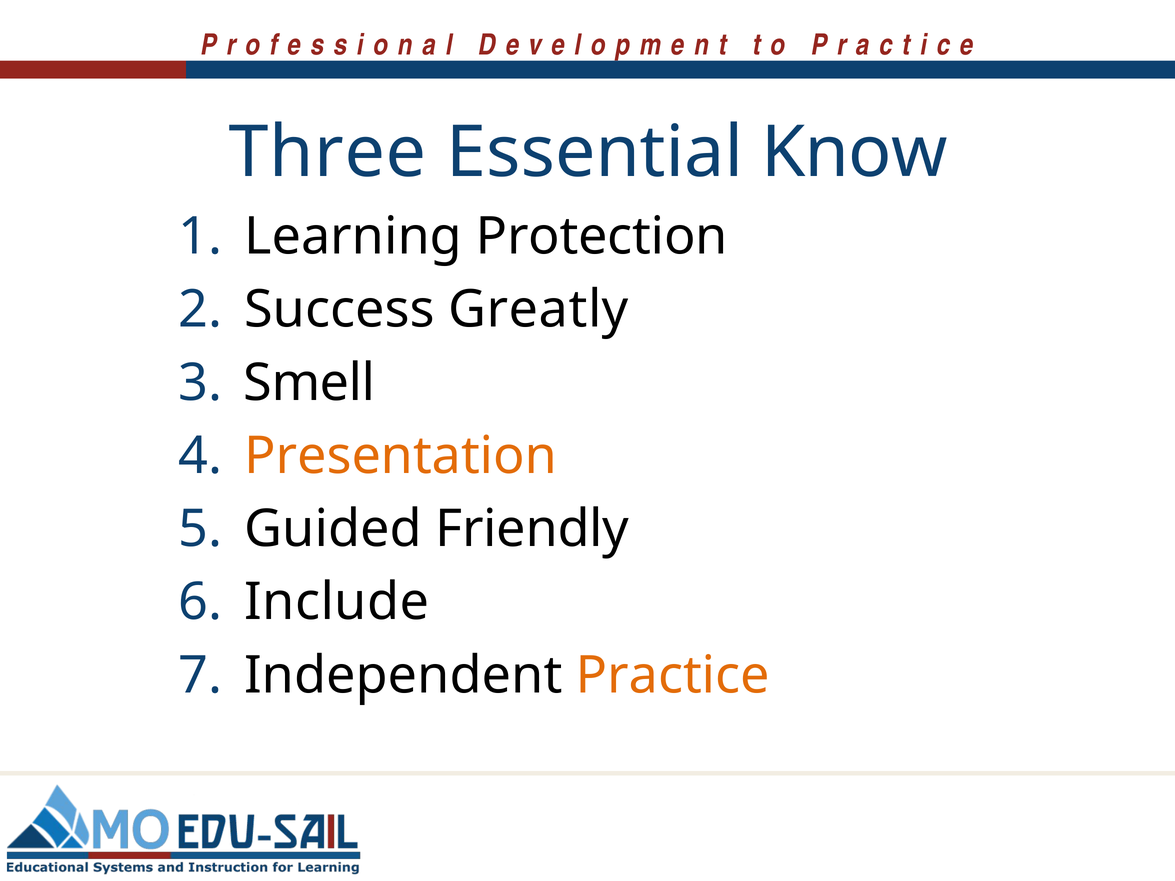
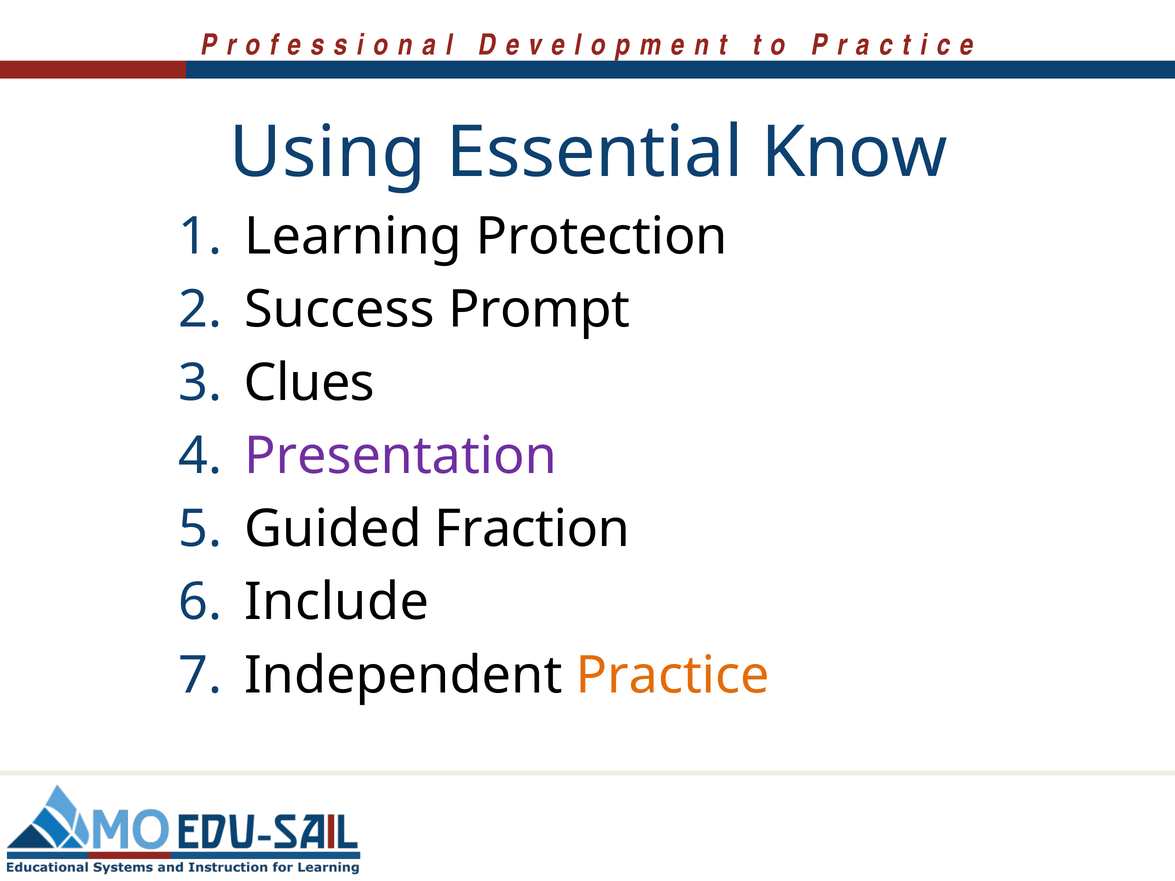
Three: Three -> Using
Greatly: Greatly -> Prompt
Smell: Smell -> Clues
Presentation colour: orange -> purple
Friendly: Friendly -> Fraction
